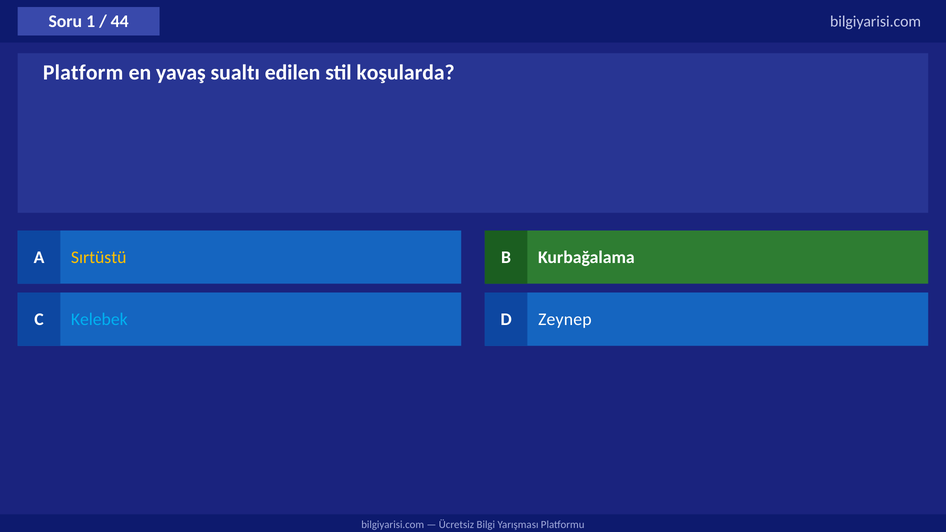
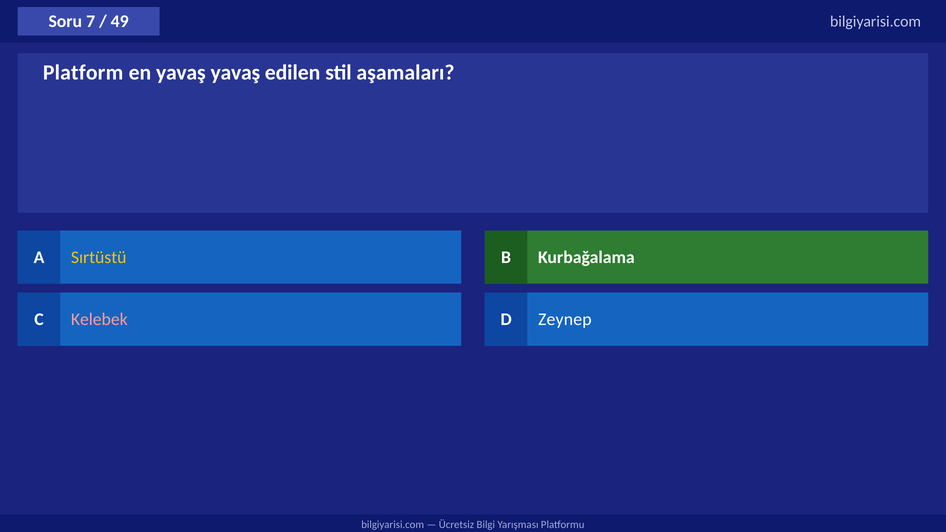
1: 1 -> 7
44: 44 -> 49
yavaş sualtı: sualtı -> yavaş
koşularda: koşularda -> aşamaları
Kelebek colour: light blue -> pink
